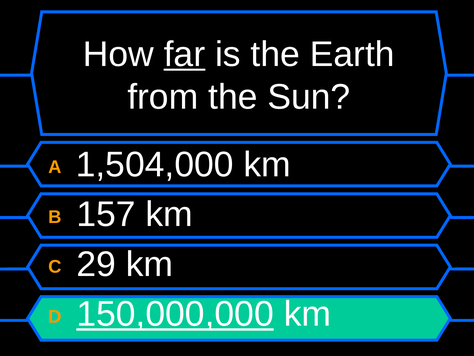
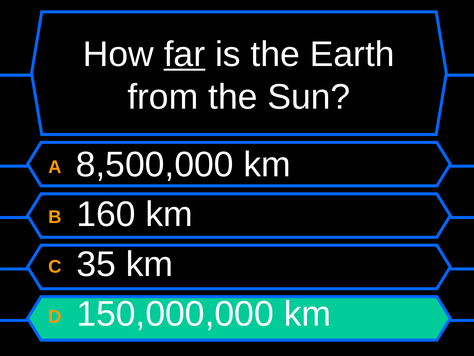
1,504,000: 1,504,000 -> 8,500,000
157: 157 -> 160
29: 29 -> 35
150,000,000 underline: present -> none
